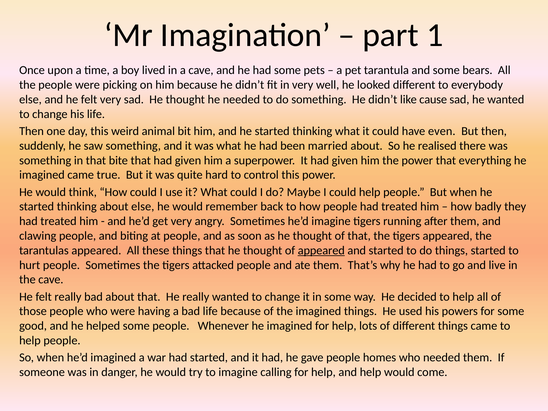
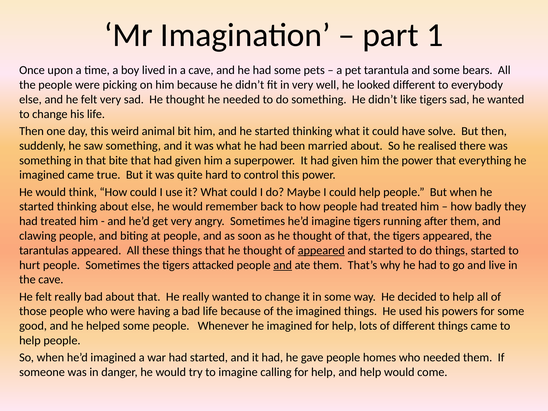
like cause: cause -> tigers
even: even -> solve
and at (283, 265) underline: none -> present
